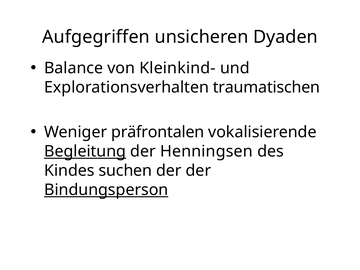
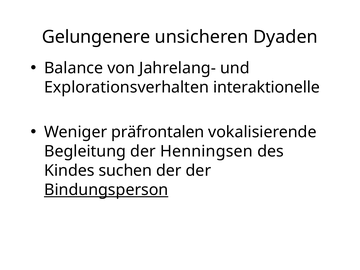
Aufgegriffen: Aufgegriffen -> Gelungenere
Kleinkind-: Kleinkind- -> Jahrelang-
traumatischen: traumatischen -> interaktionelle
Begleitung underline: present -> none
